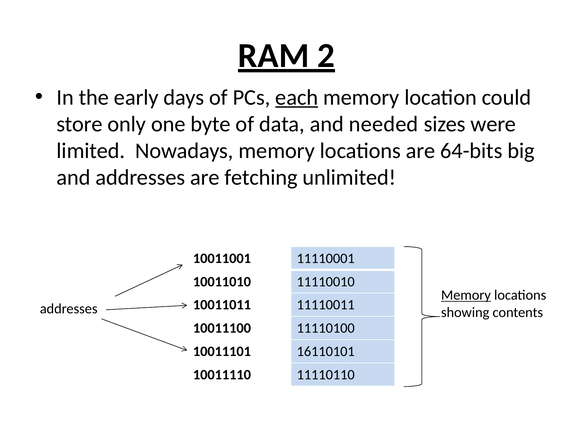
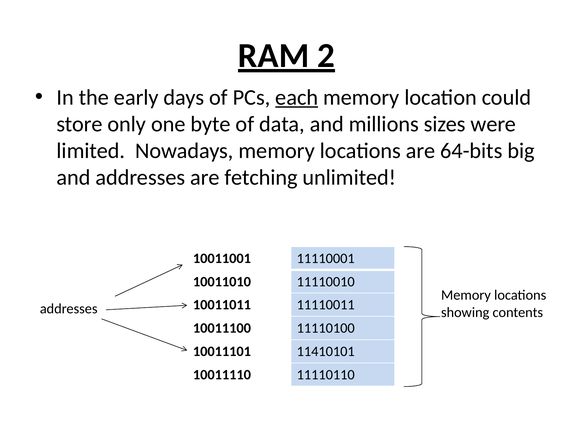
needed: needed -> millions
Memory at (466, 295) underline: present -> none
16110101: 16110101 -> 11410101
